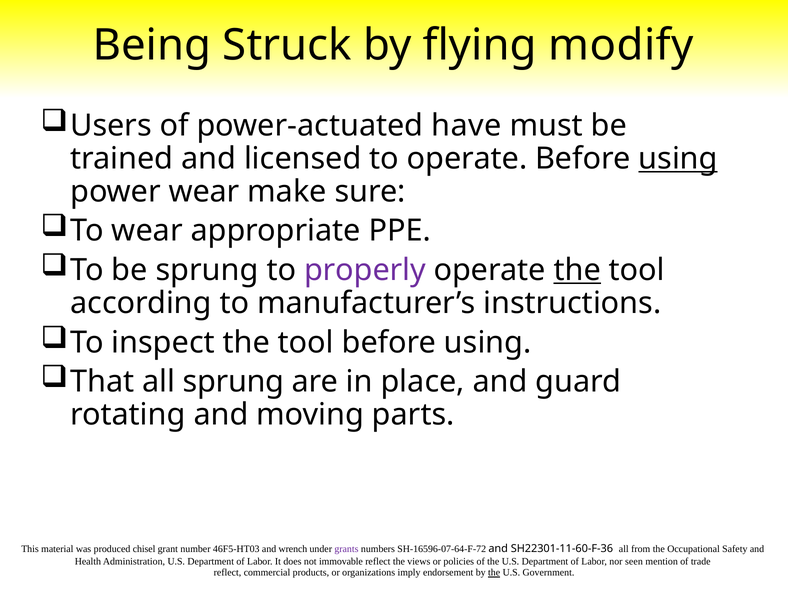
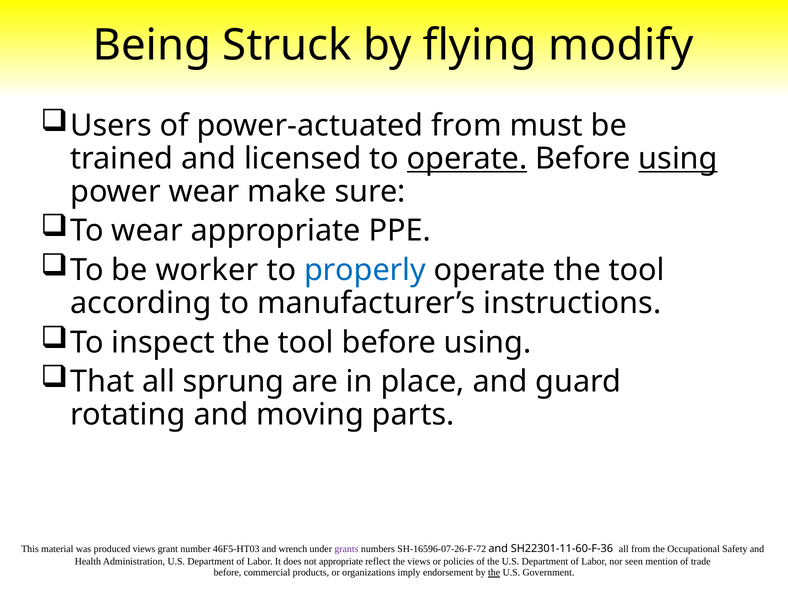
power-actuated have: have -> from
operate at (467, 158) underline: none -> present
be sprung: sprung -> worker
properly colour: purple -> blue
the at (577, 270) underline: present -> none
produced chisel: chisel -> views
SH-16596-07-64-F-72: SH-16596-07-64-F-72 -> SH-16596-07-26-F-72
not immovable: immovable -> appropriate
reflect at (227, 573): reflect -> before
